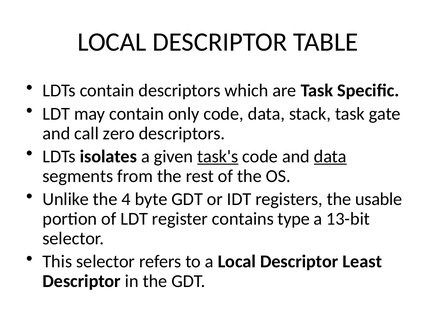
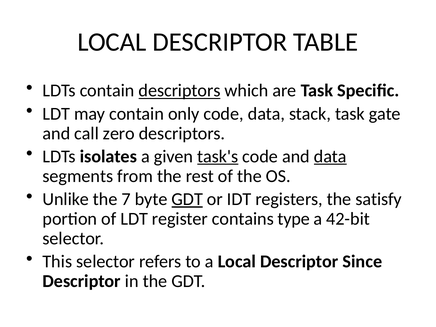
descriptors at (180, 91) underline: none -> present
4: 4 -> 7
GDT at (187, 199) underline: none -> present
usable: usable -> satisfy
13-bit: 13-bit -> 42-bit
Least: Least -> Since
